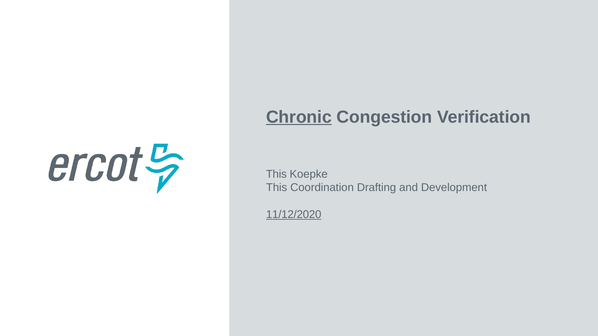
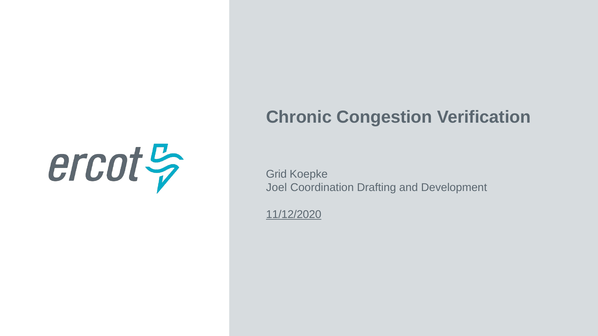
Chronic underline: present -> none
This at (276, 174): This -> Grid
This at (277, 188): This -> Joel
